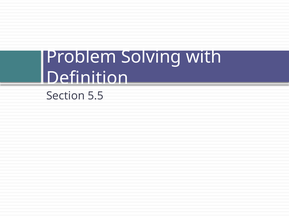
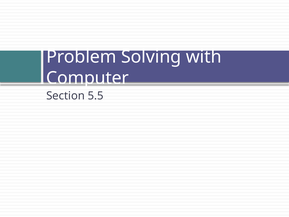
Definition: Definition -> Computer
